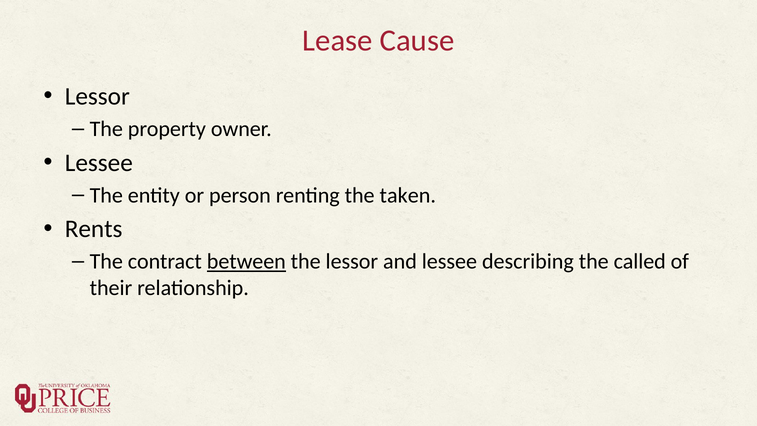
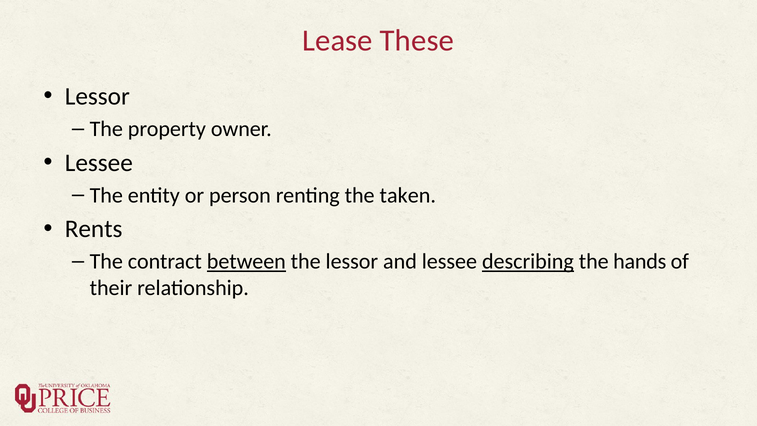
Cause: Cause -> These
describing underline: none -> present
called: called -> hands
